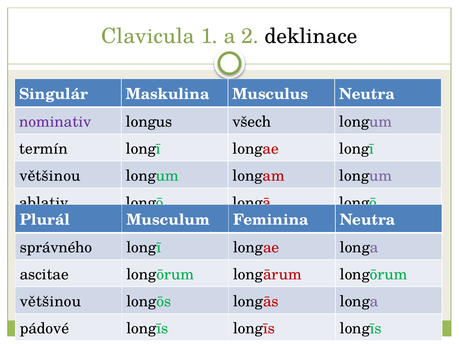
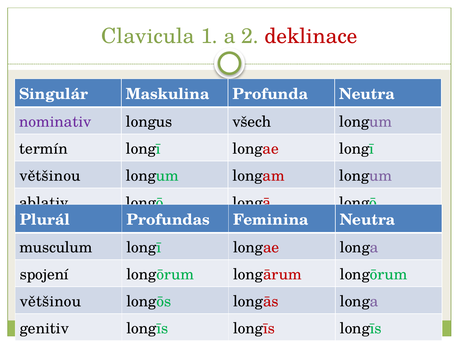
deklinace colour: black -> red
Musculus: Musculus -> Profunda
Musculum: Musculum -> Profundas
správného: správného -> musculum
ascitae: ascitae -> spojení
pádové: pádové -> genitiv
